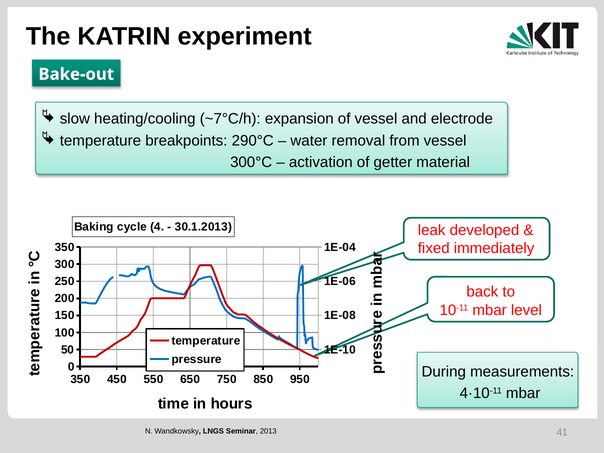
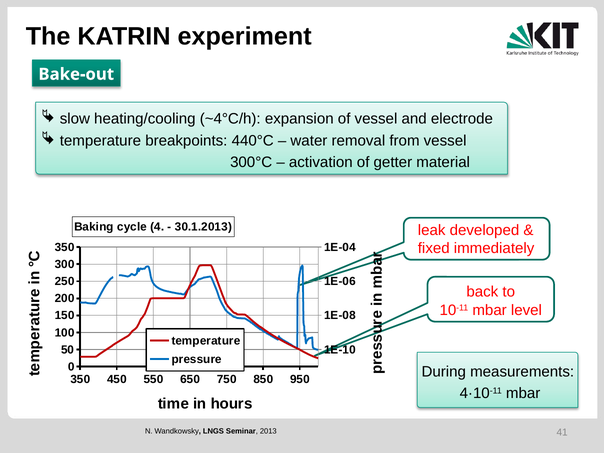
~7°C/h: ~7°C/h -> ~4°C/h
290°C: 290°C -> 440°C
